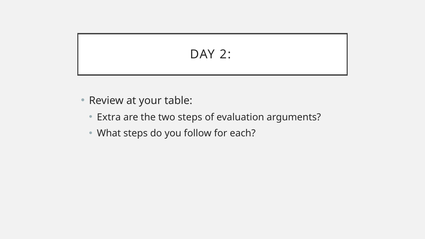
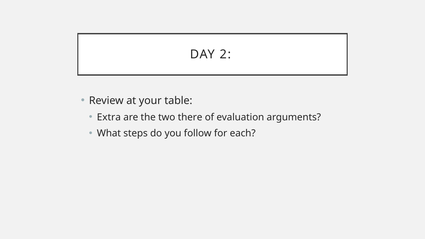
two steps: steps -> there
